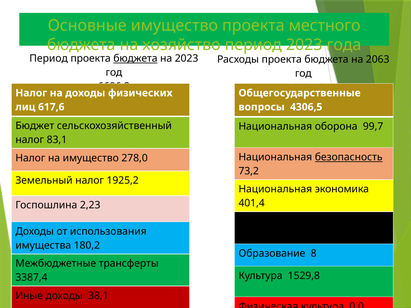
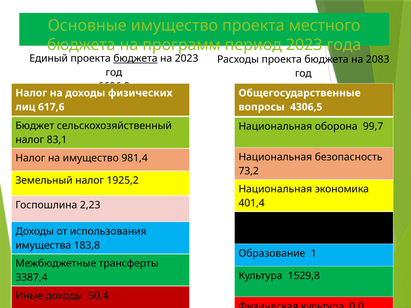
на хозяйство: хозяйство -> программ
Период at (49, 59): Период -> Единый
2063: 2063 -> 2083
безопасность underline: present -> none
278,0: 278,0 -> 981,4
180,2: 180,2 -> 183,8
8: 8 -> 1
38,1: 38,1 -> 50,4
